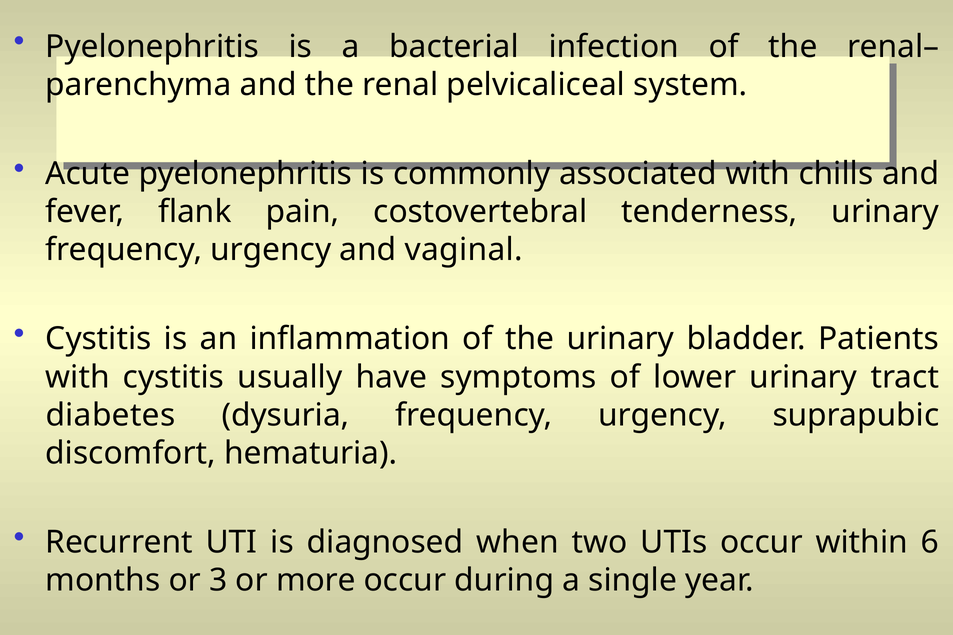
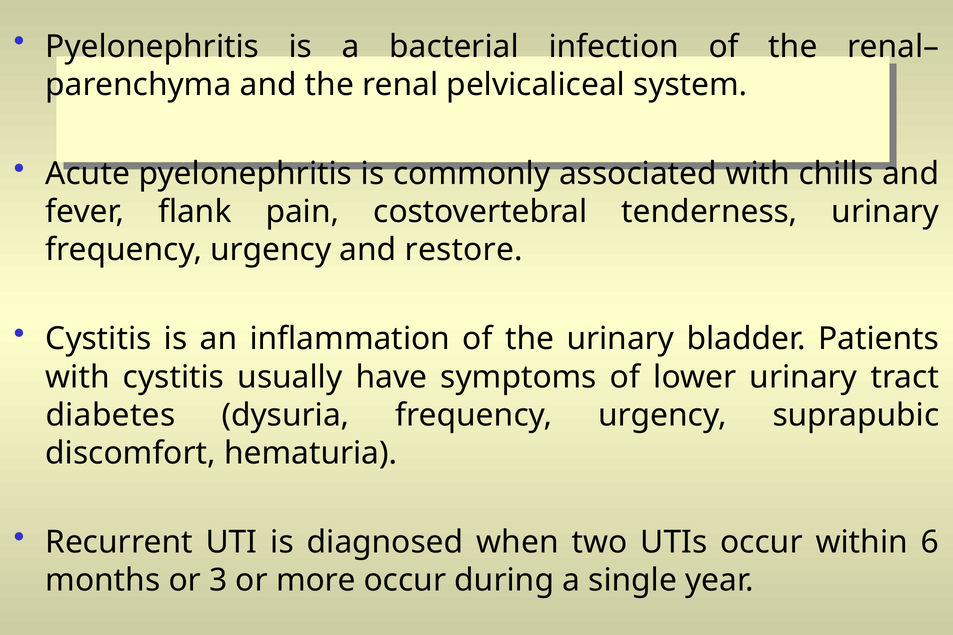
vaginal: vaginal -> restore
